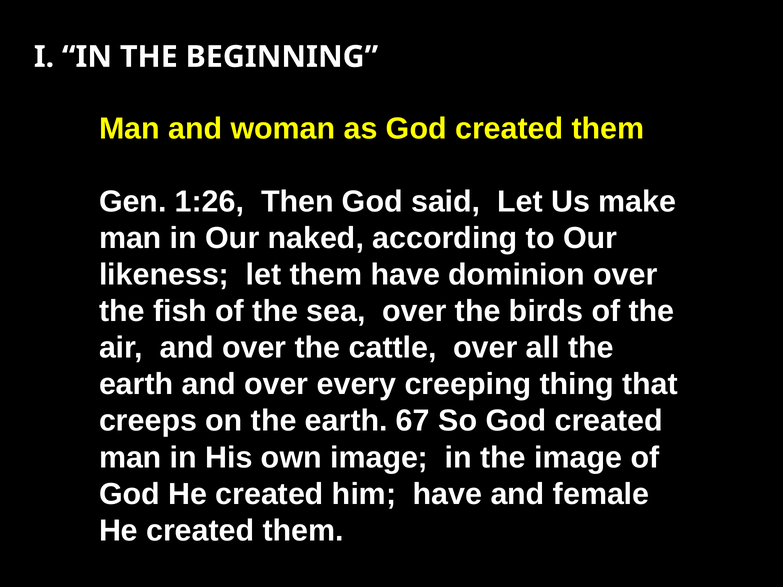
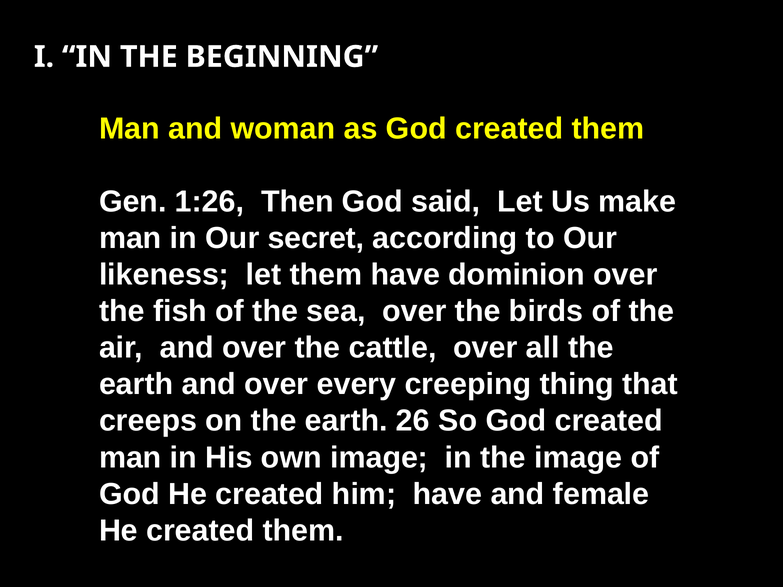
naked: naked -> secret
67: 67 -> 26
